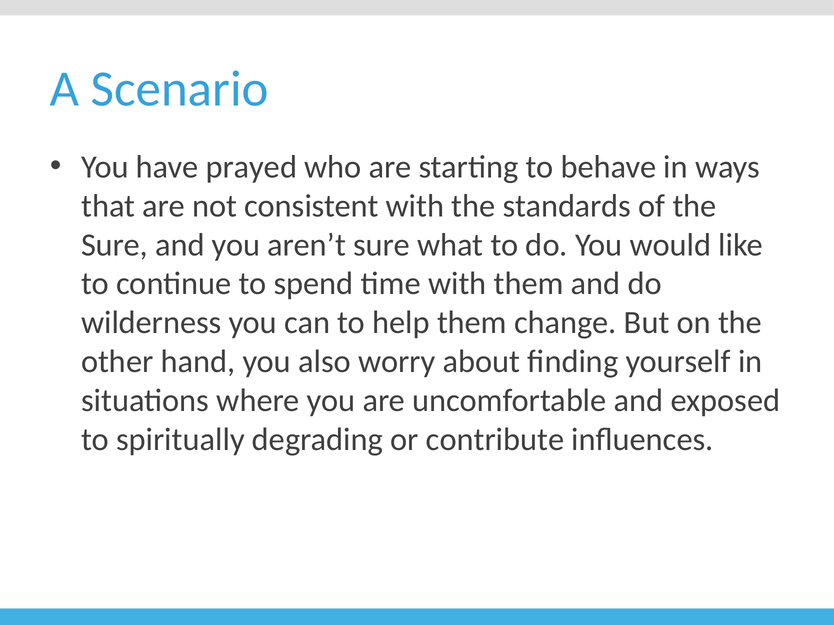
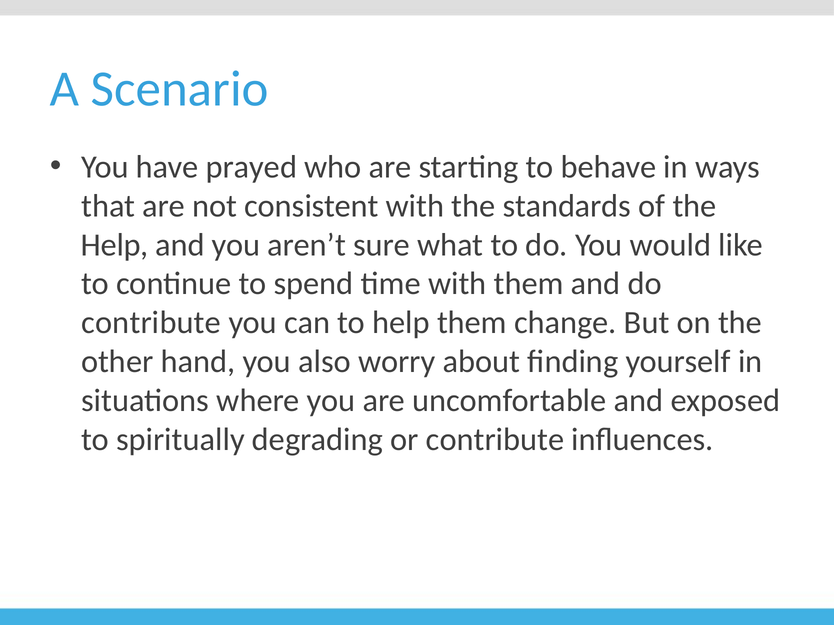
Sure at (115, 245): Sure -> Help
wilderness at (151, 323): wilderness -> contribute
